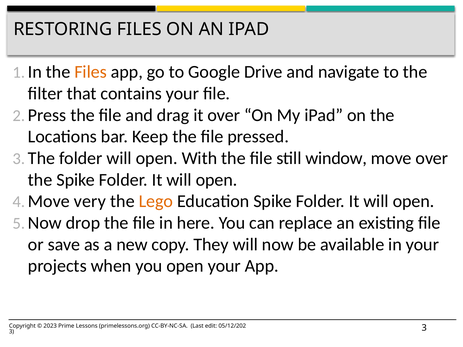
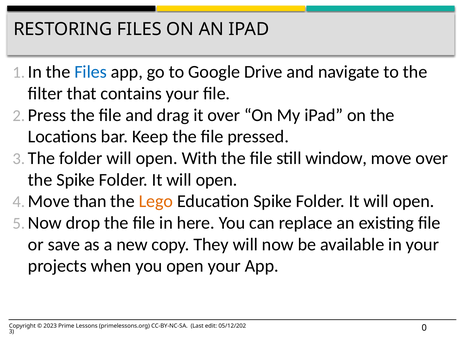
Files at (91, 72) colour: orange -> blue
very: very -> than
3 at (424, 328): 3 -> 0
